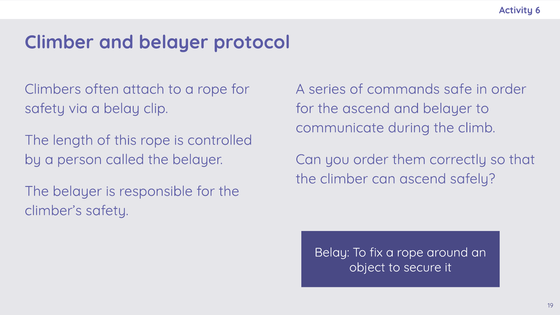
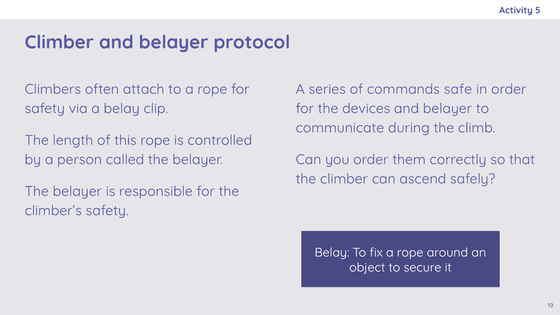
6: 6 -> 5
the ascend: ascend -> devices
